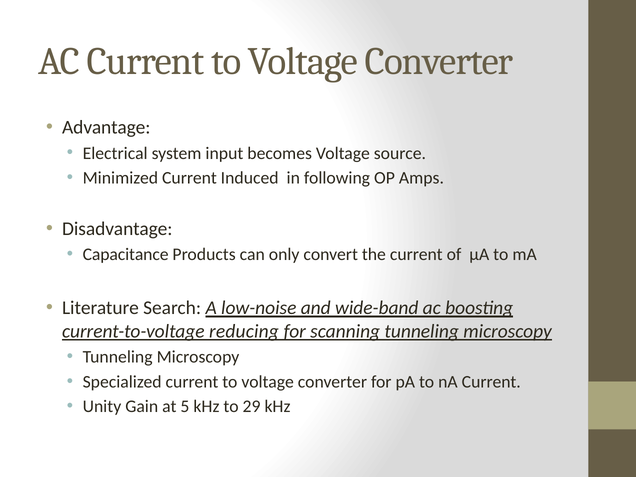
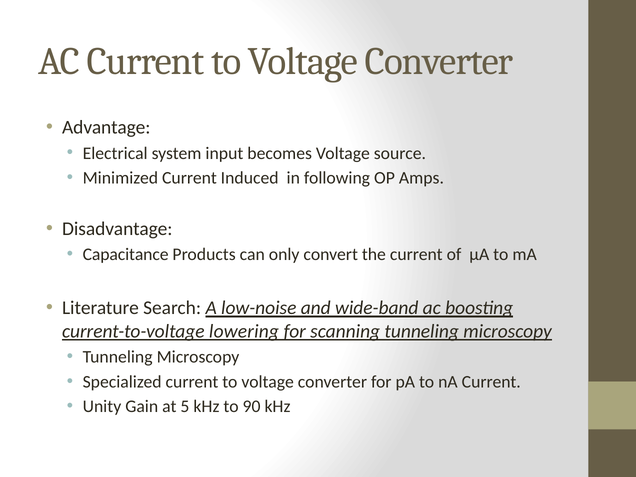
reducing: reducing -> lowering
29: 29 -> 90
